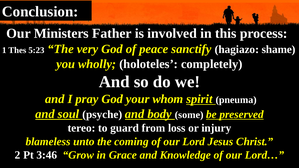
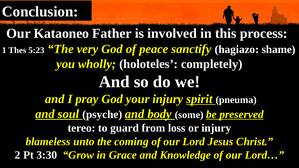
Ministers: Ministers -> Kataoneo
your whom: whom -> injury
3:46: 3:46 -> 3:30
